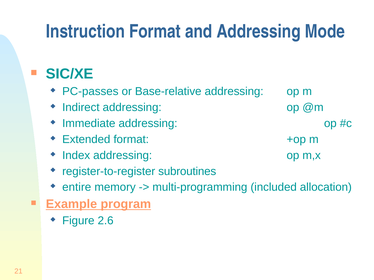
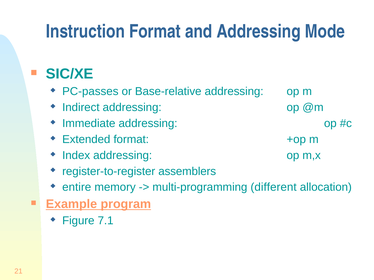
subroutines: subroutines -> assemblers
included: included -> different
2.6: 2.6 -> 7.1
